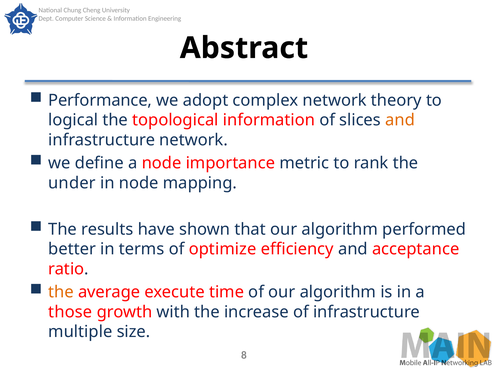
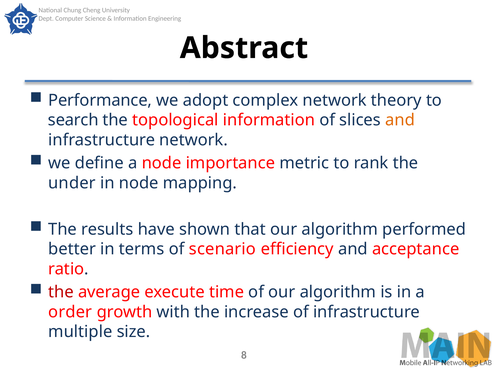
logical: logical -> search
optimize: optimize -> scenario
the at (61, 292) colour: orange -> red
those: those -> order
